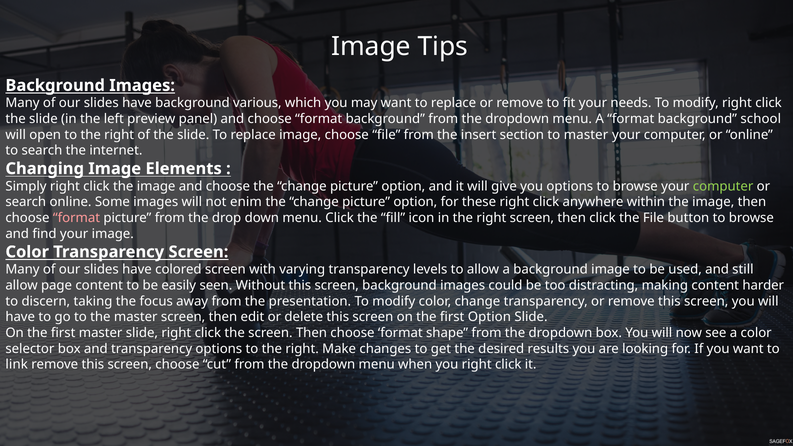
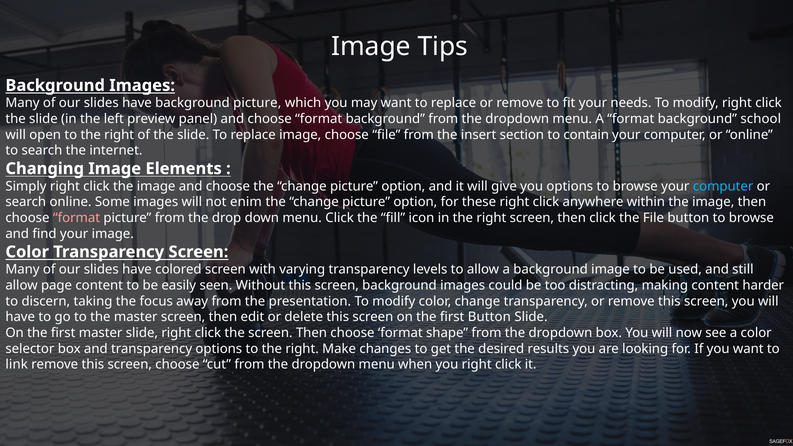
background various: various -> picture
to master: master -> contain
computer at (723, 186) colour: light green -> light blue
first Option: Option -> Button
